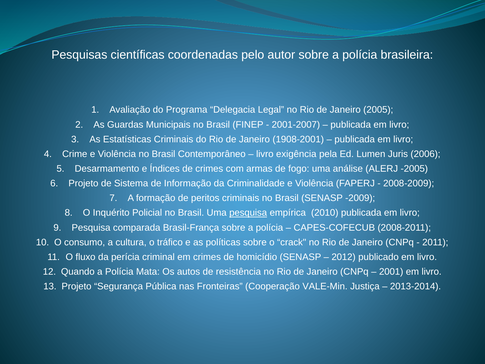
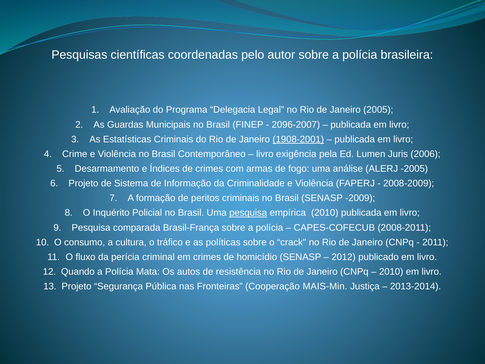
2001-2007: 2001-2007 -> 2096-2007
1908-2001 underline: none -> present
2001 at (391, 272): 2001 -> 2010
VALE-Min: VALE-Min -> MAIS-Min
